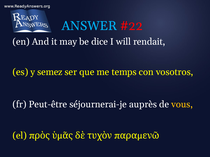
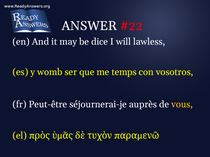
ANSWER colour: light blue -> white
rendait: rendait -> lawless
semez: semez -> womb
